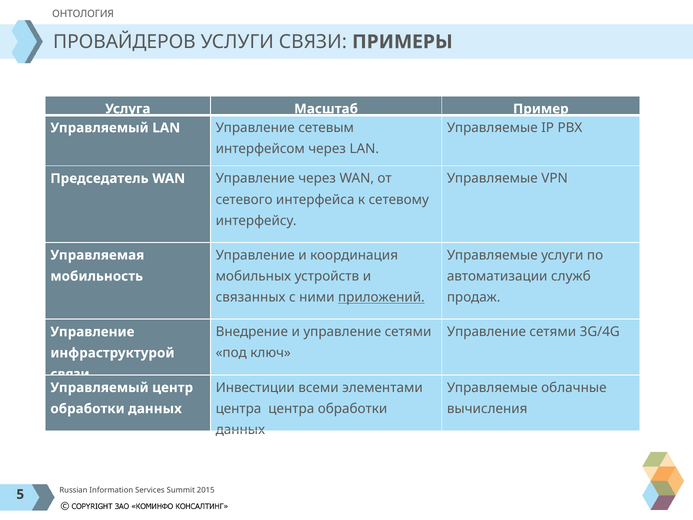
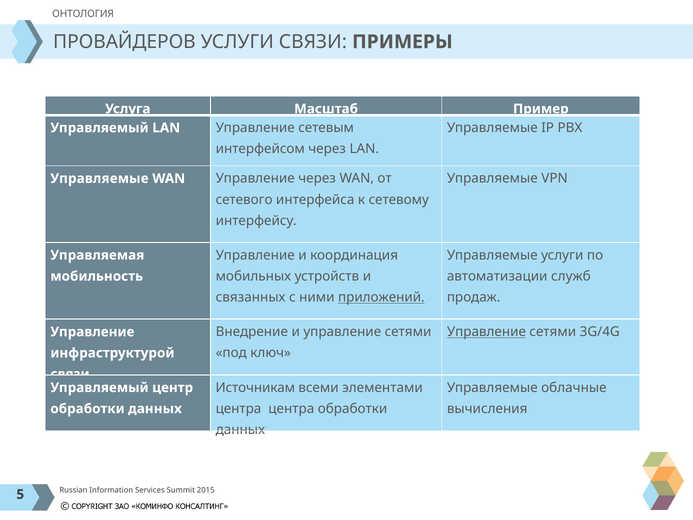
Председатель at (99, 178): Председатель -> Управляемые
Управление at (486, 332) underline: none -> present
Инвестиции: Инвестиции -> Источникам
